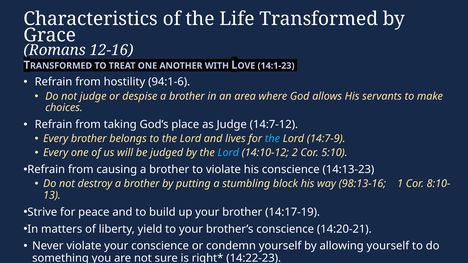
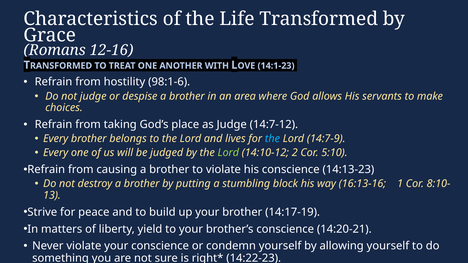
94:1-6: 94:1-6 -> 98:1-6
Lord at (228, 153) colour: light blue -> light green
98:13-16: 98:13-16 -> 16:13-16
